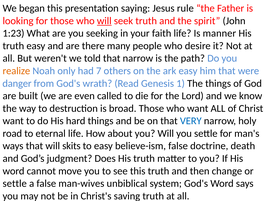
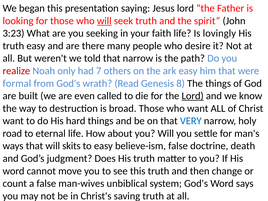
Jesus rule: rule -> lord
1:23: 1:23 -> 3:23
manner: manner -> lovingly
realize colour: orange -> red
danger: danger -> formal
1: 1 -> 8
Lord at (193, 96) underline: none -> present
settle at (15, 183): settle -> count
